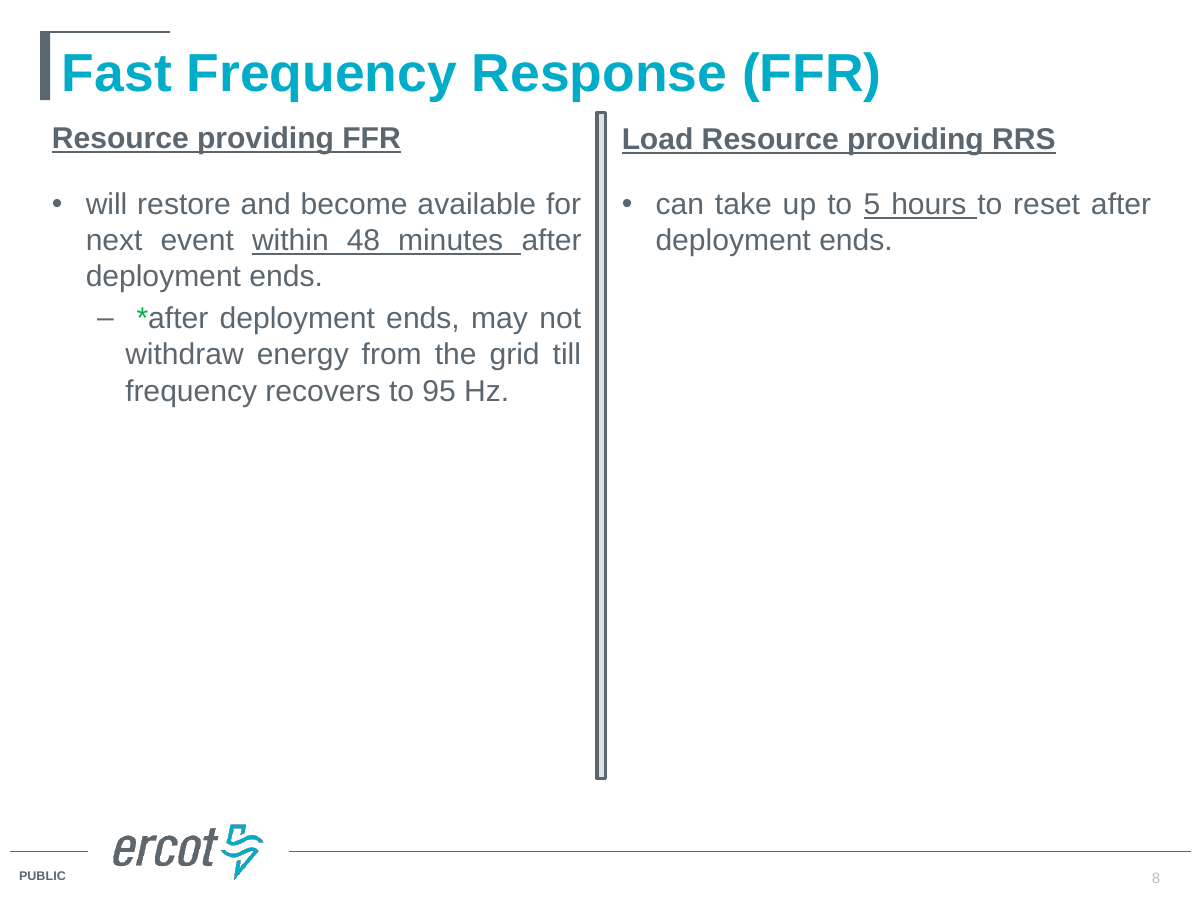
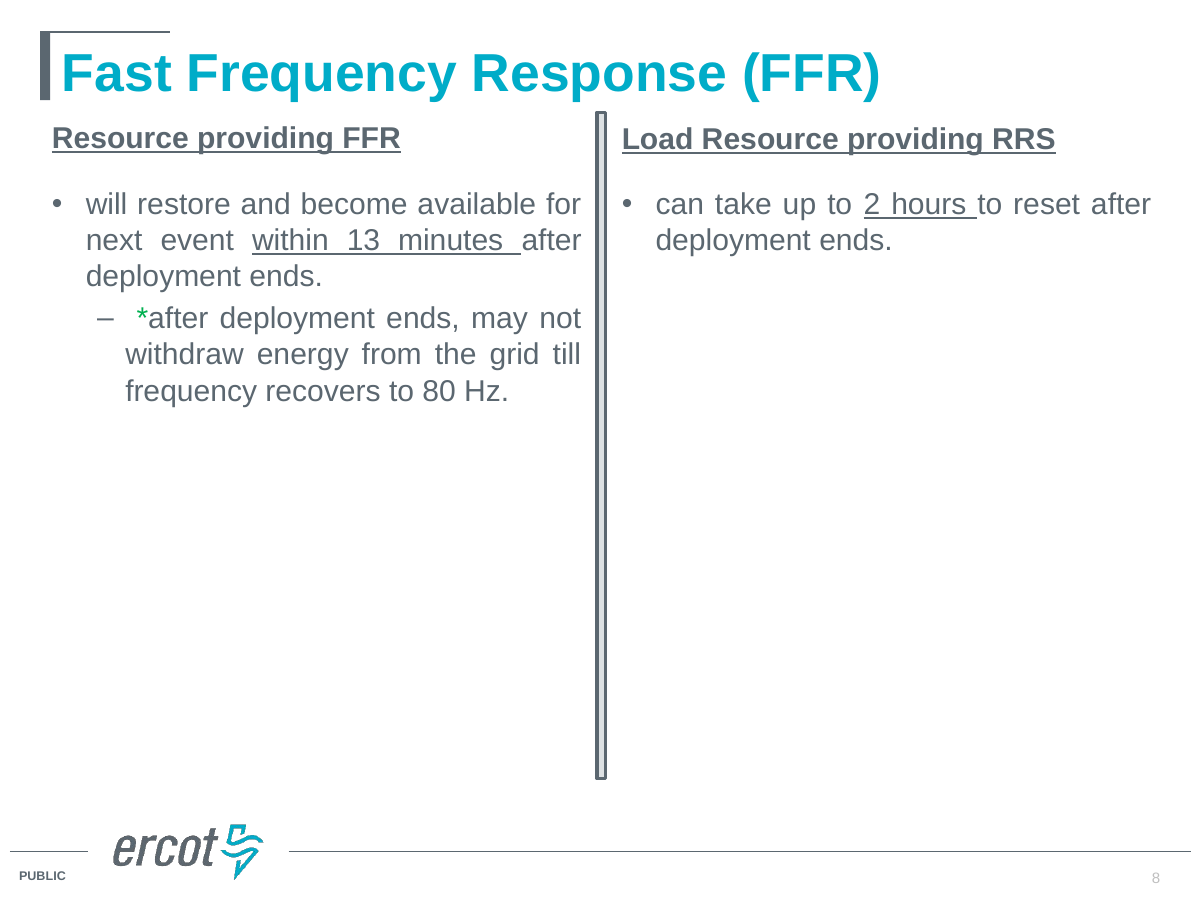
5: 5 -> 2
48: 48 -> 13
95: 95 -> 80
